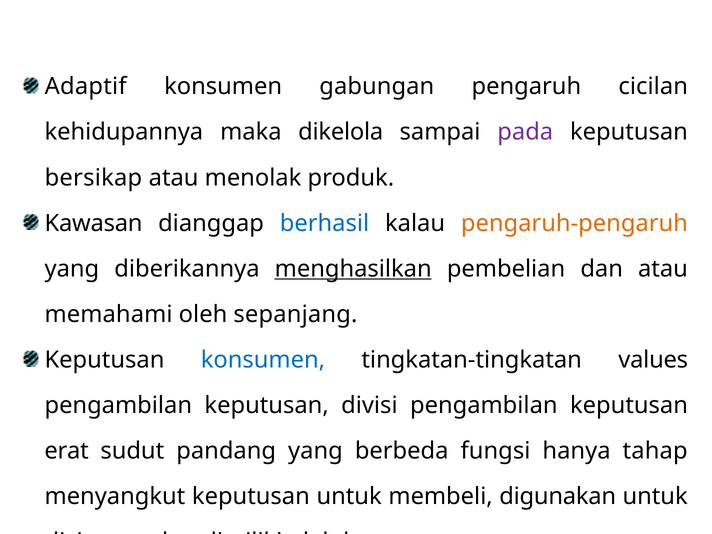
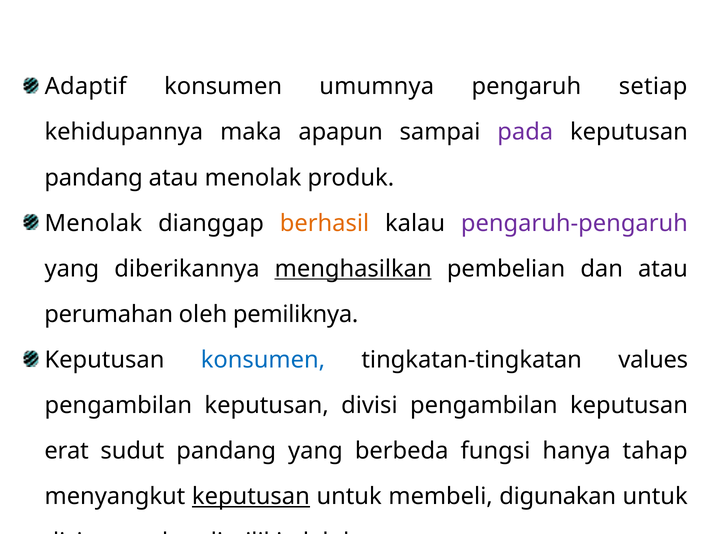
gabungan: gabungan -> umumnya
cicilan: cicilan -> setiap
dikelola: dikelola -> apapun
bersikap at (93, 178): bersikap -> pandang
Kawasan at (94, 223): Kawasan -> Menolak
berhasil colour: blue -> orange
pengaruh-pengaruh colour: orange -> purple
memahami: memahami -> perumahan
sepanjang: sepanjang -> pemiliknya
keputusan at (251, 497) underline: none -> present
